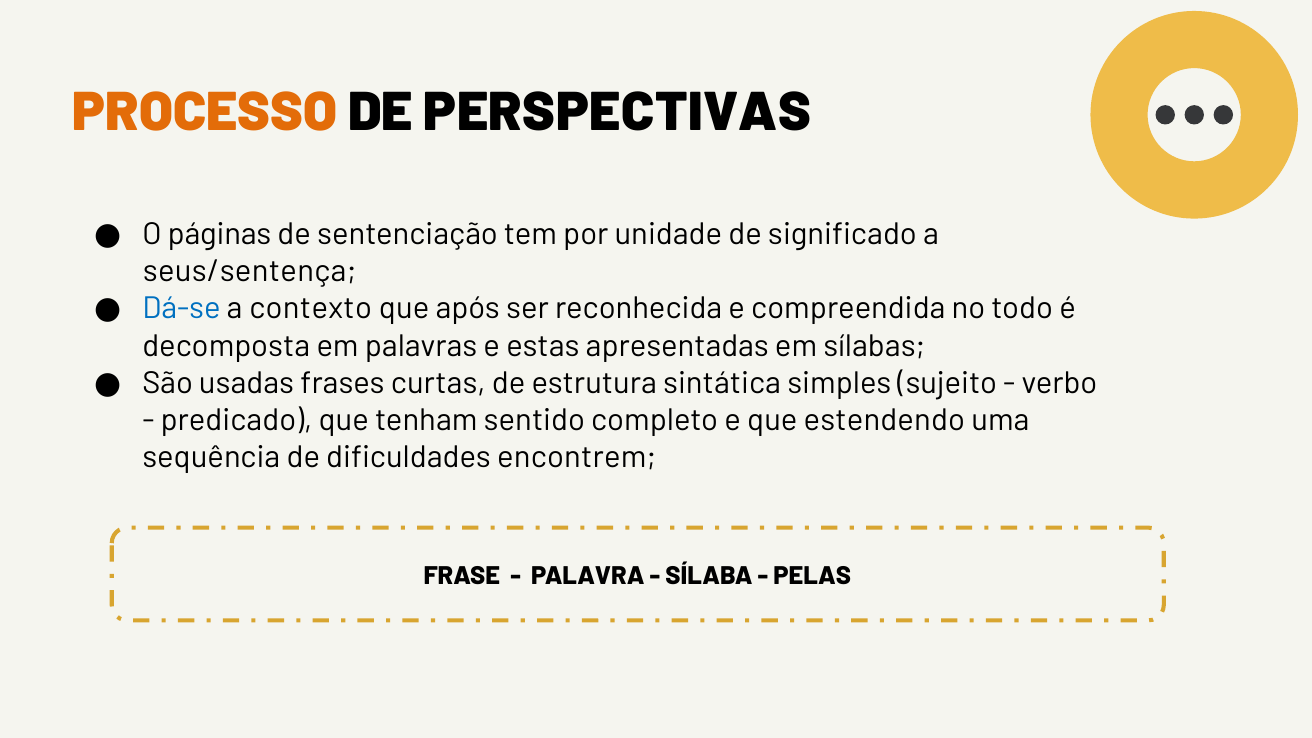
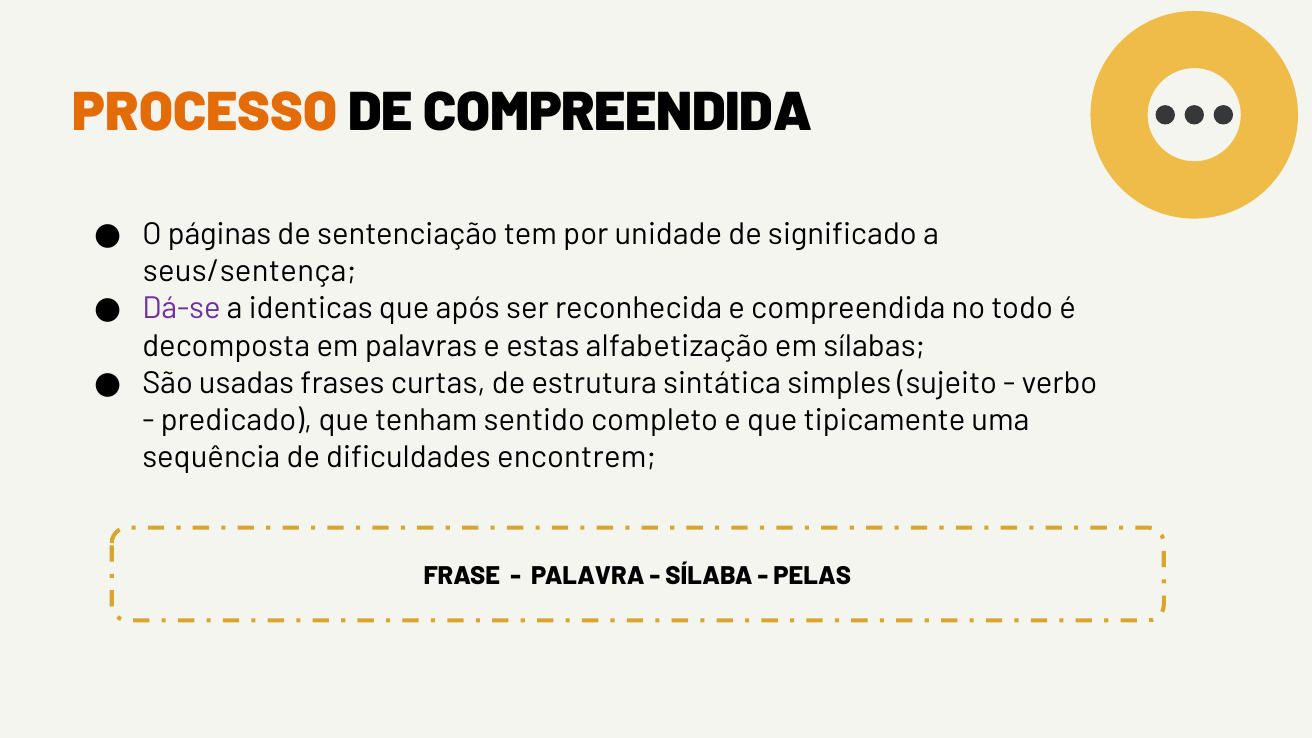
DE PERSPECTIVAS: PERSPECTIVAS -> COMPREENDIDA
Dá-se colour: blue -> purple
contexto: contexto -> identicas
apresentadas: apresentadas -> alfabetização
estendendo: estendendo -> tipicamente
